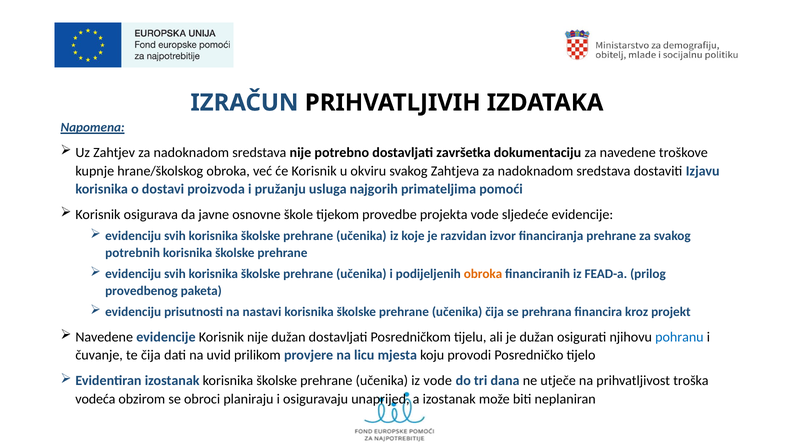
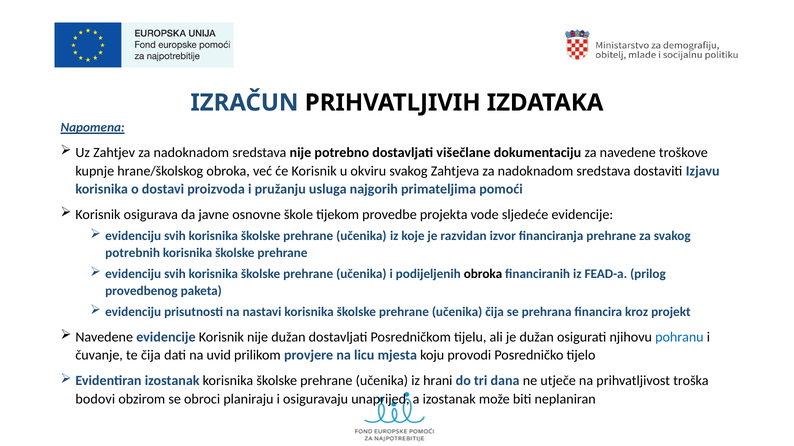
završetka: završetka -> višečlane
obroka at (483, 274) colour: orange -> black
iz vode: vode -> hrani
vodeća: vodeća -> bodovi
